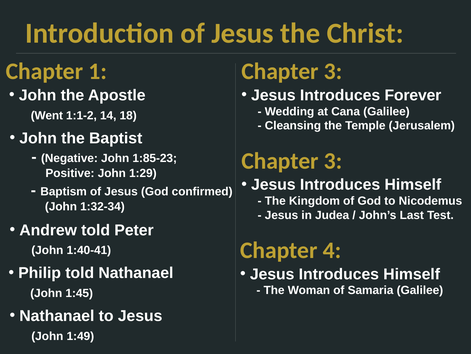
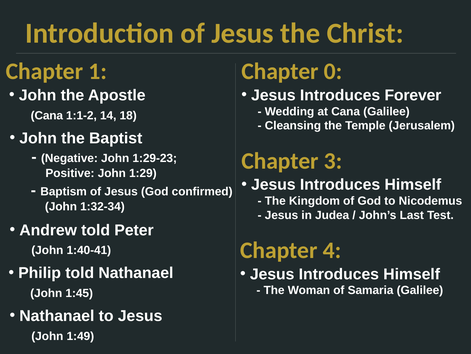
1 Chapter 3: 3 -> 0
Went at (47, 115): Went -> Cana
1:85-23: 1:85-23 -> 1:29-23
